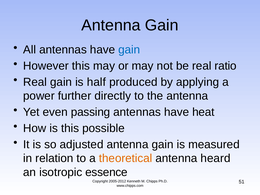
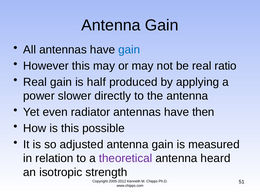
further: further -> slower
passing: passing -> radiator
heat: heat -> then
theoretical colour: orange -> purple
essence: essence -> strength
